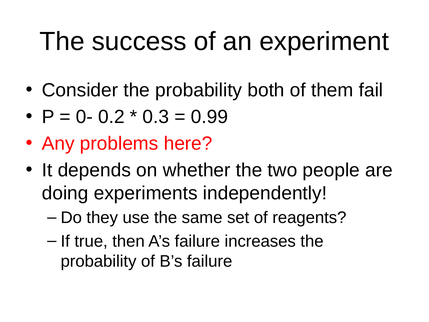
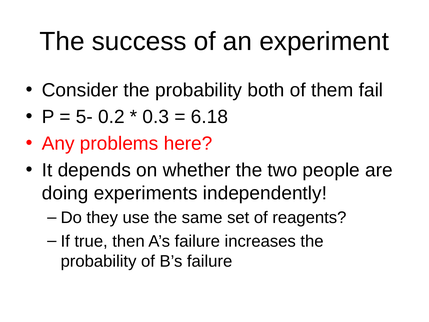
0-: 0- -> 5-
0.99: 0.99 -> 6.18
